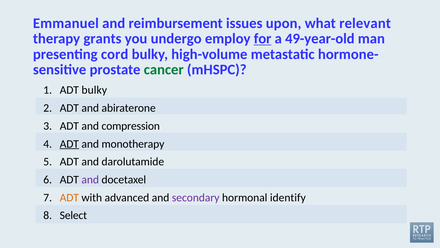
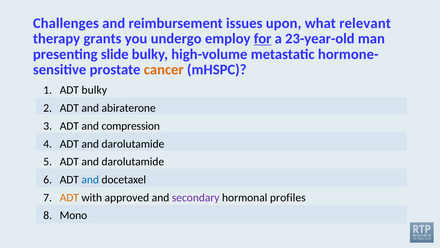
Emmanuel: Emmanuel -> Challenges
49-year-old: 49-year-old -> 23-year-old
cord: cord -> slide
cancer colour: green -> orange
ADT at (69, 144) underline: present -> none
monotherapy at (133, 144): monotherapy -> darolutamide
and at (90, 179) colour: purple -> blue
advanced: advanced -> approved
identify: identify -> profiles
Select: Select -> Mono
